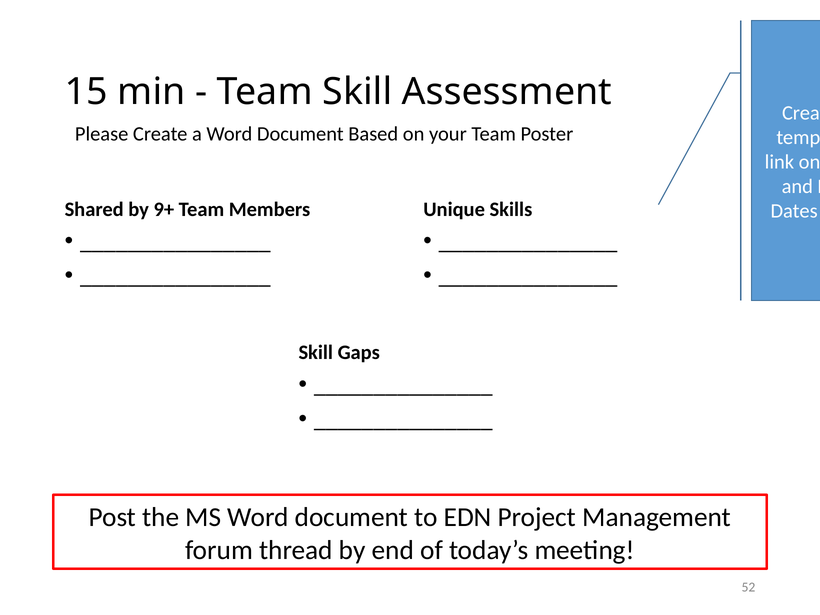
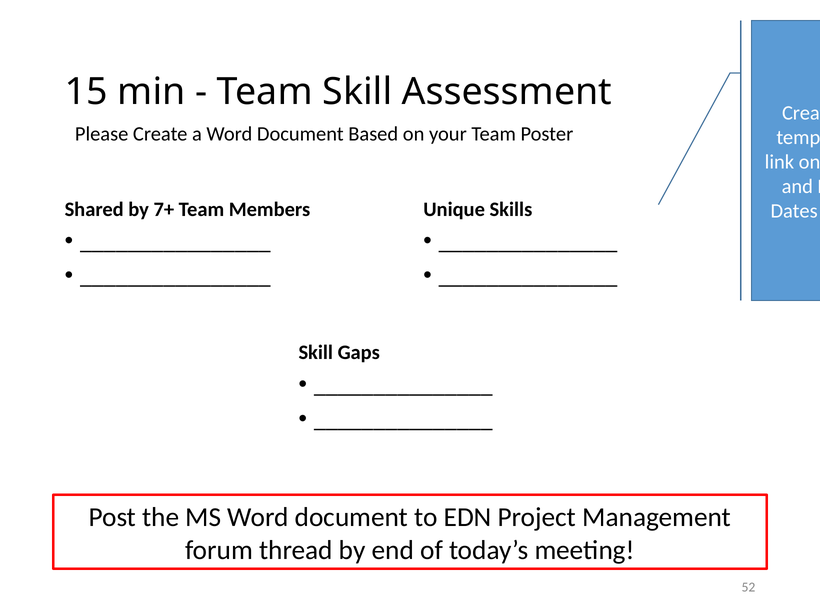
9+: 9+ -> 7+
